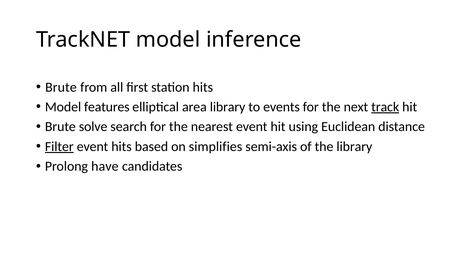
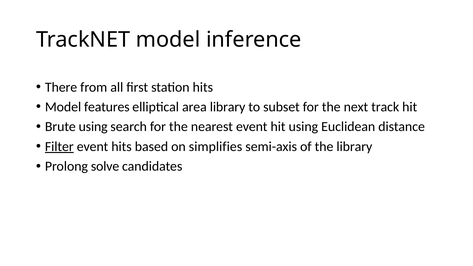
Brute at (61, 87): Brute -> There
events: events -> subset
track underline: present -> none
Brute solve: solve -> using
have: have -> solve
